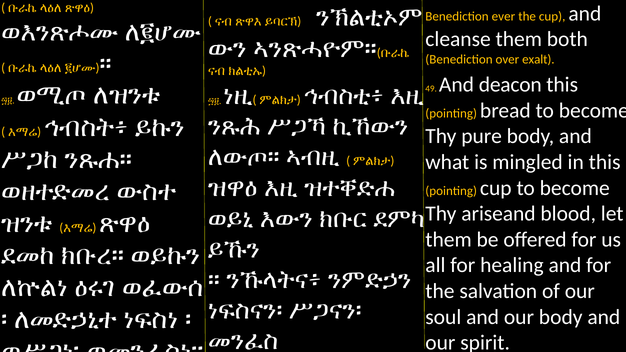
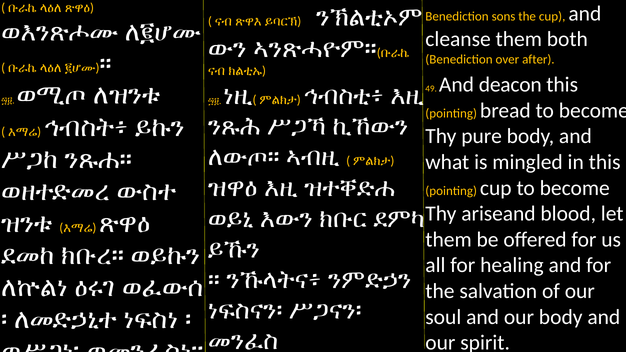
ever: ever -> sons
exalt: exalt -> after
